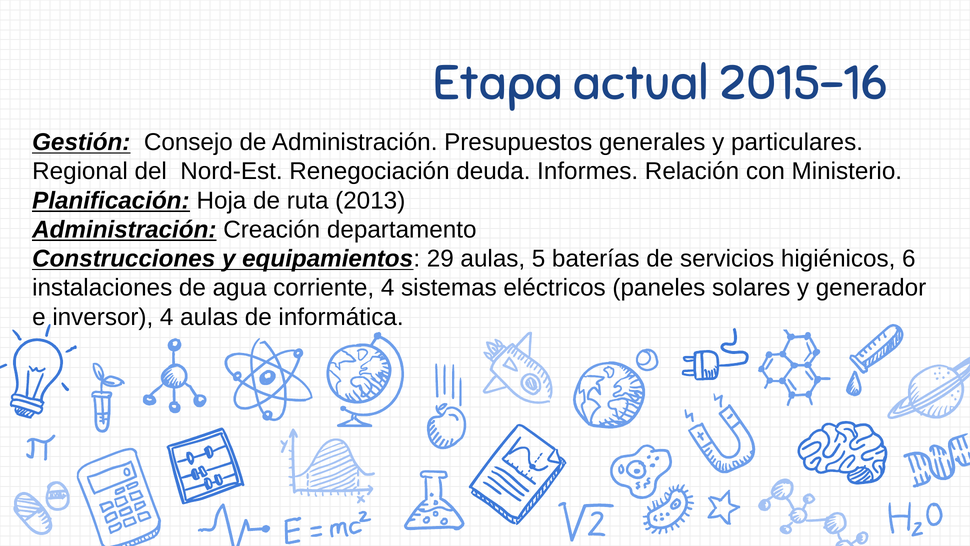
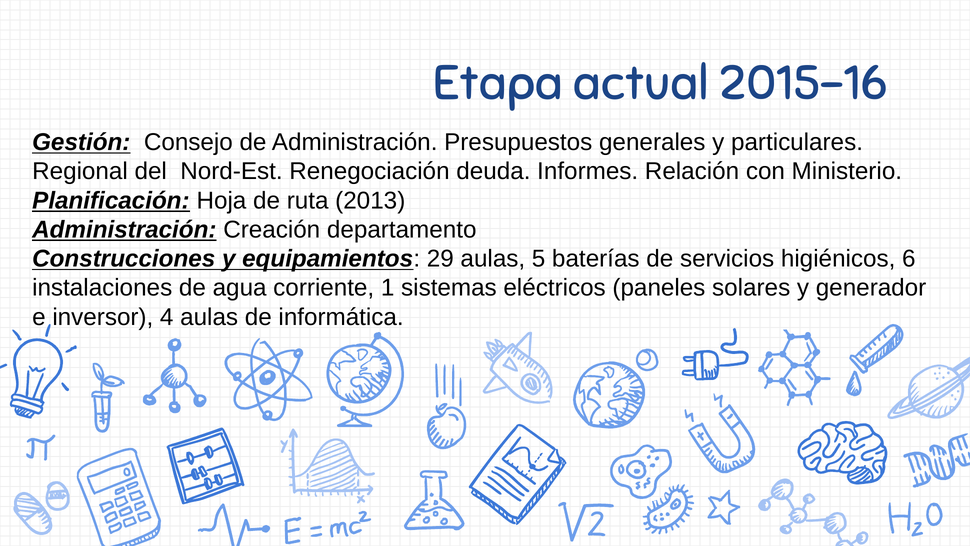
corriente 4: 4 -> 1
